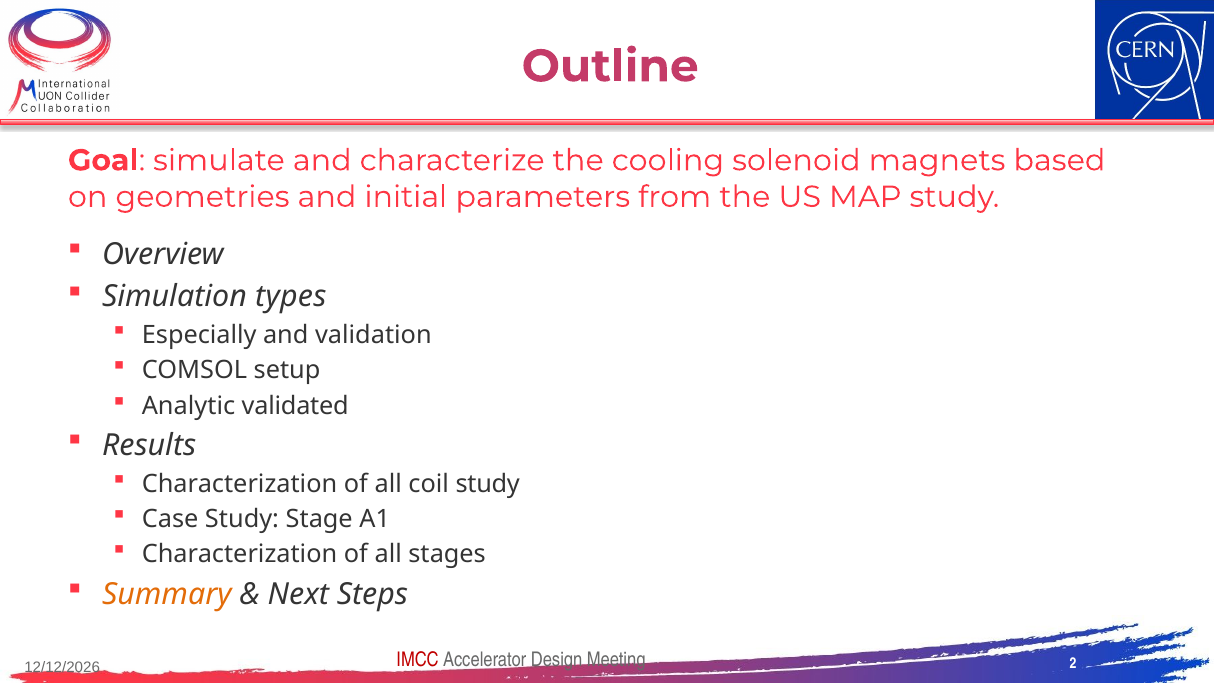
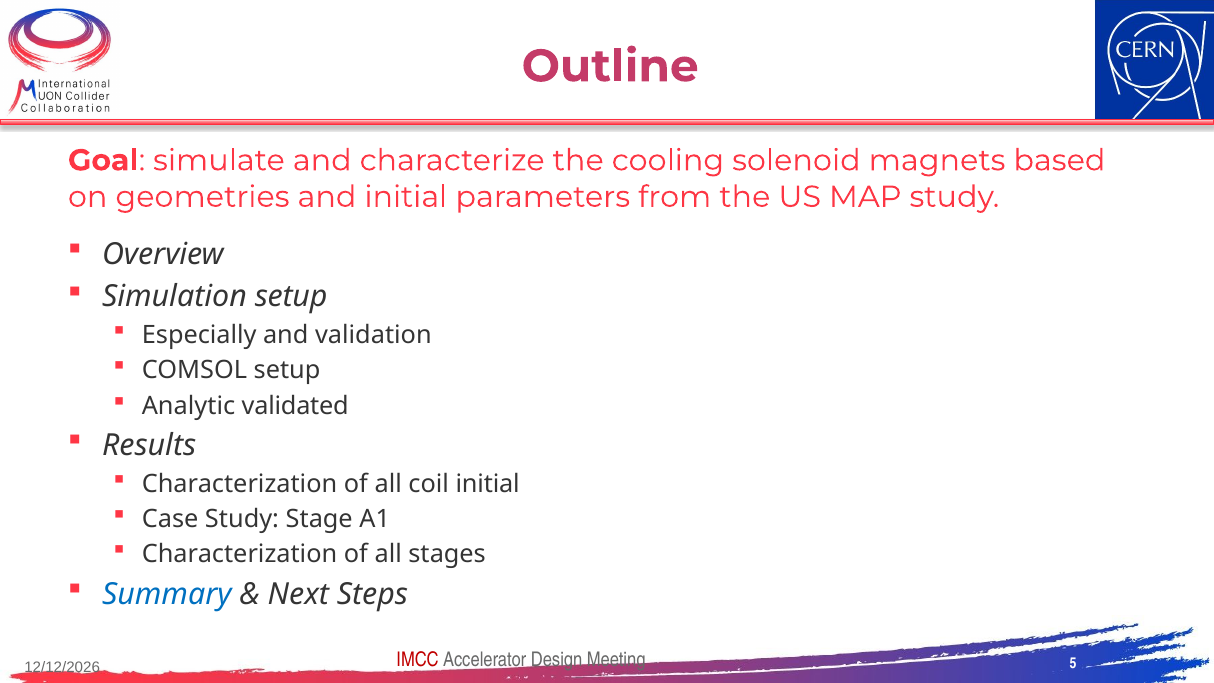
Simulation types: types -> setup
coil study: study -> initial
Summary colour: orange -> blue
2: 2 -> 5
